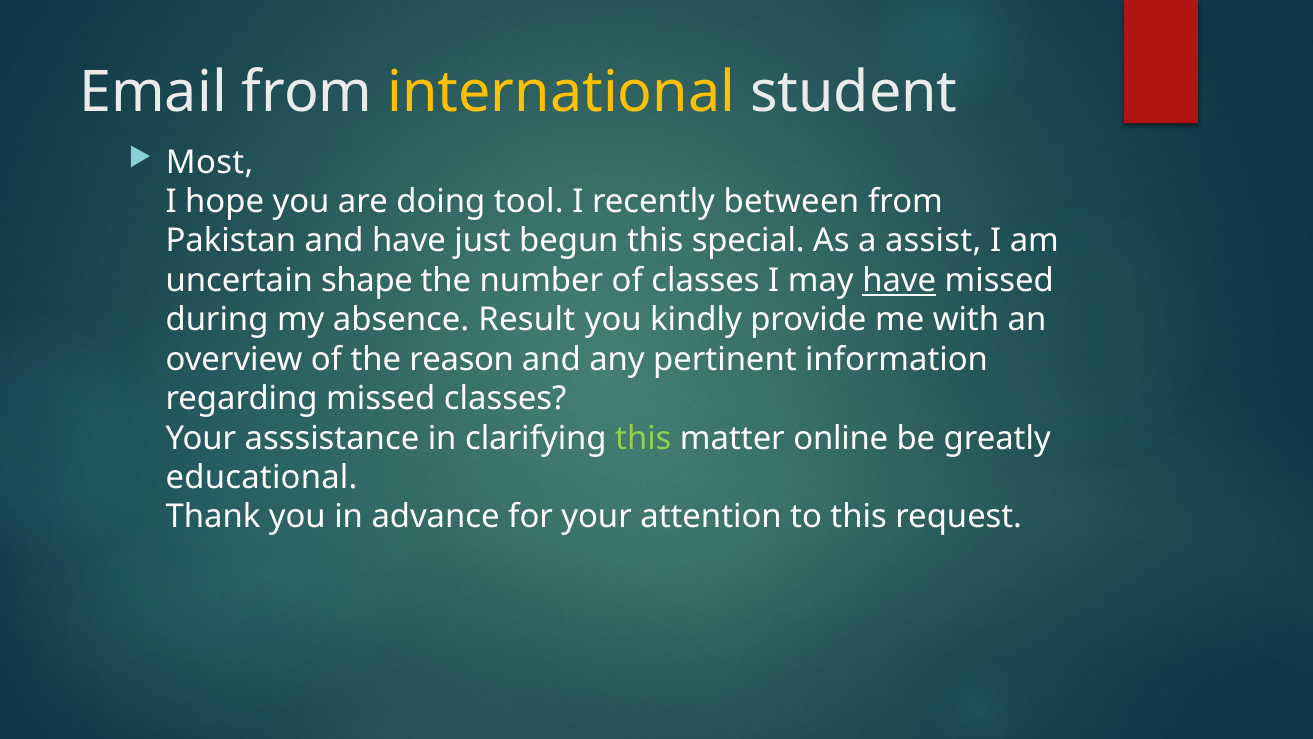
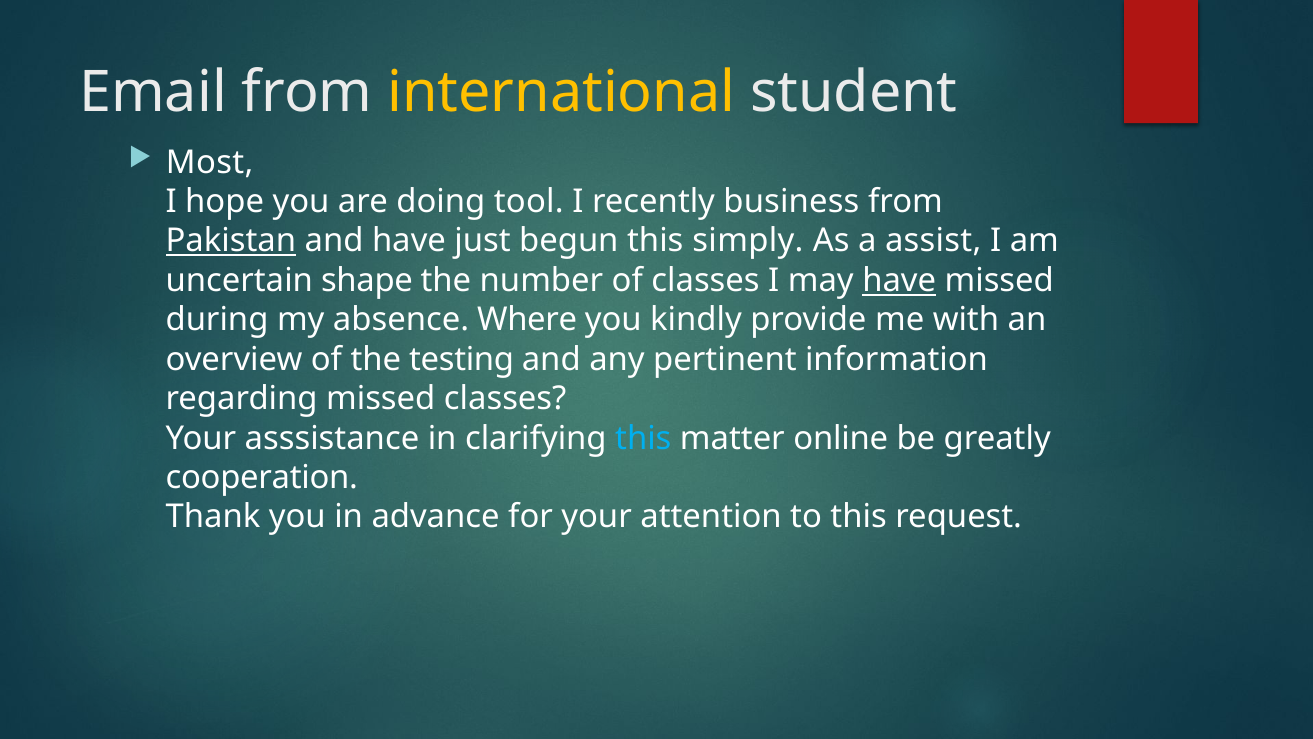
between: between -> business
Pakistan underline: none -> present
special: special -> simply
Result: Result -> Where
reason: reason -> testing
this at (643, 438) colour: light green -> light blue
educational: educational -> cooperation
